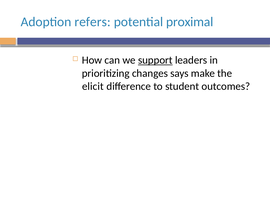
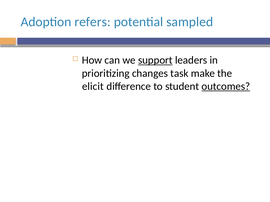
proximal: proximal -> sampled
says: says -> task
outcomes underline: none -> present
